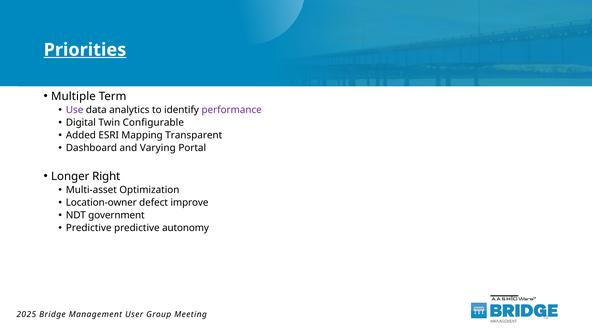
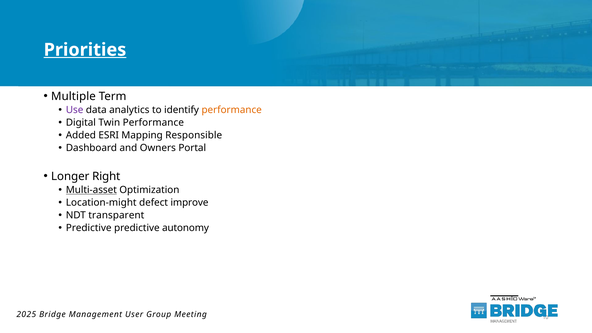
performance at (232, 110) colour: purple -> orange
Twin Configurable: Configurable -> Performance
Transparent: Transparent -> Responsible
Varying: Varying -> Owners
Multi-asset underline: none -> present
Location-owner: Location-owner -> Location-might
government: government -> transparent
